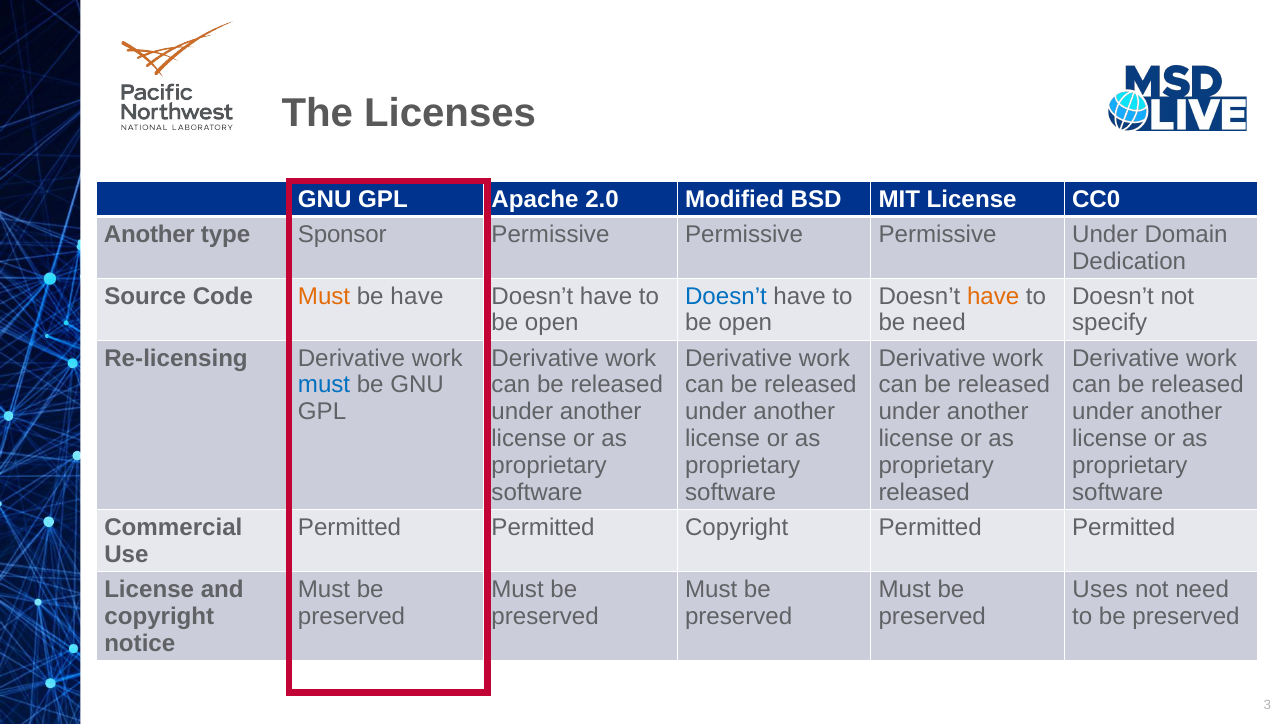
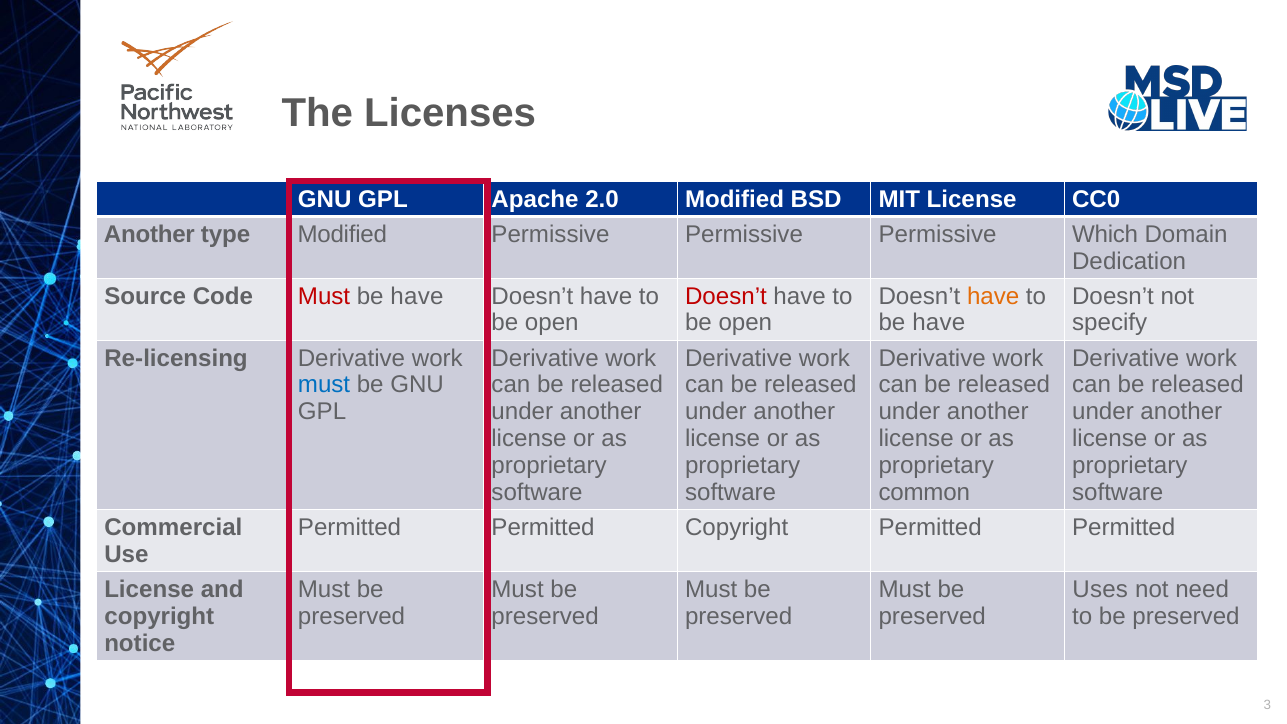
type Sponsor: Sponsor -> Modified
Permissive Under: Under -> Which
Must at (324, 296) colour: orange -> red
Doesn’t at (726, 296) colour: blue -> red
need at (939, 323): need -> have
released at (924, 493): released -> common
